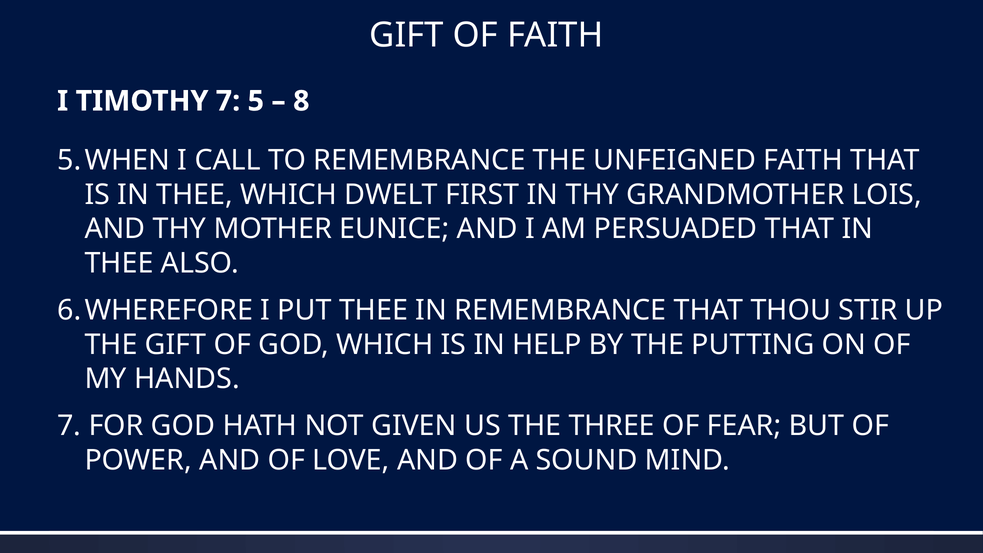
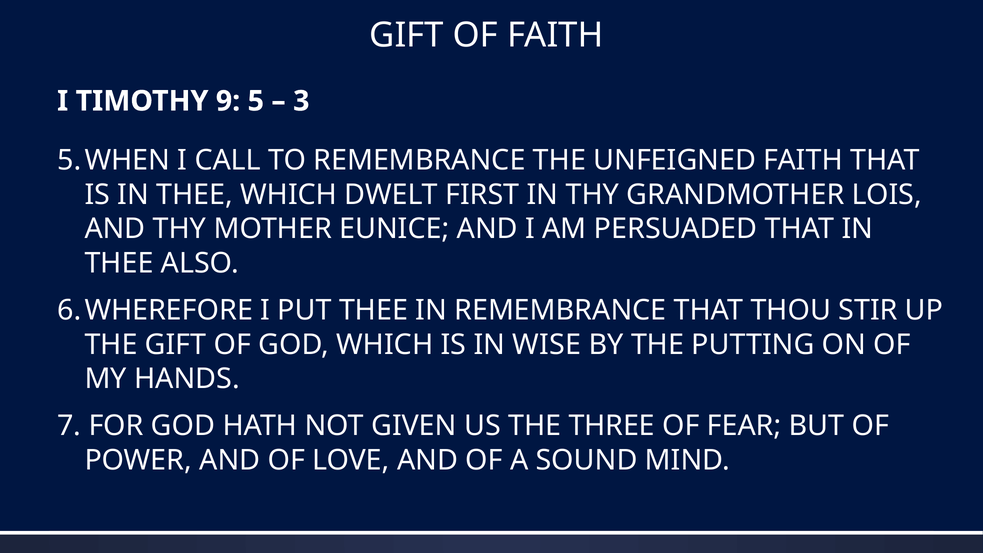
TIMOTHY 7: 7 -> 9
8: 8 -> 3
HELP: HELP -> WISE
